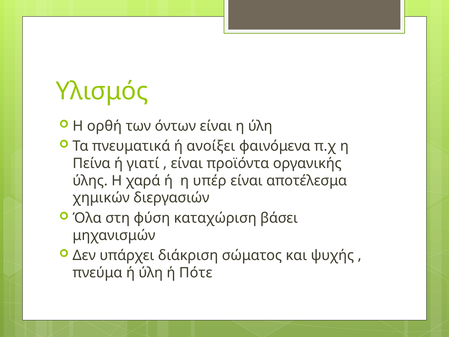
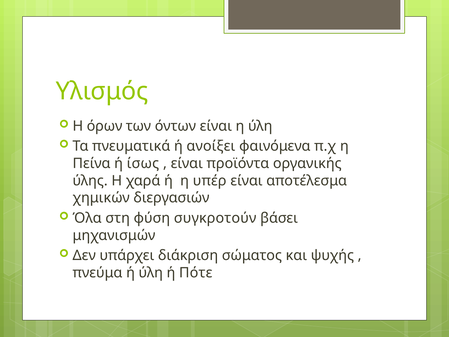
ορθή: ορθή -> όρων
γιατί: γιατί -> ίσως
καταχώριση: καταχώριση -> συγκροτούν
